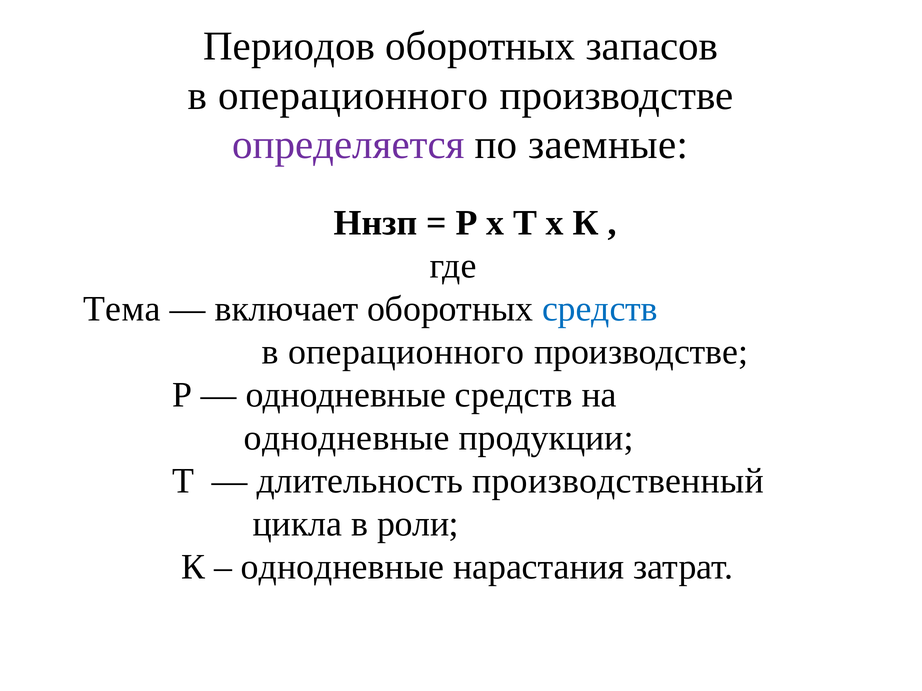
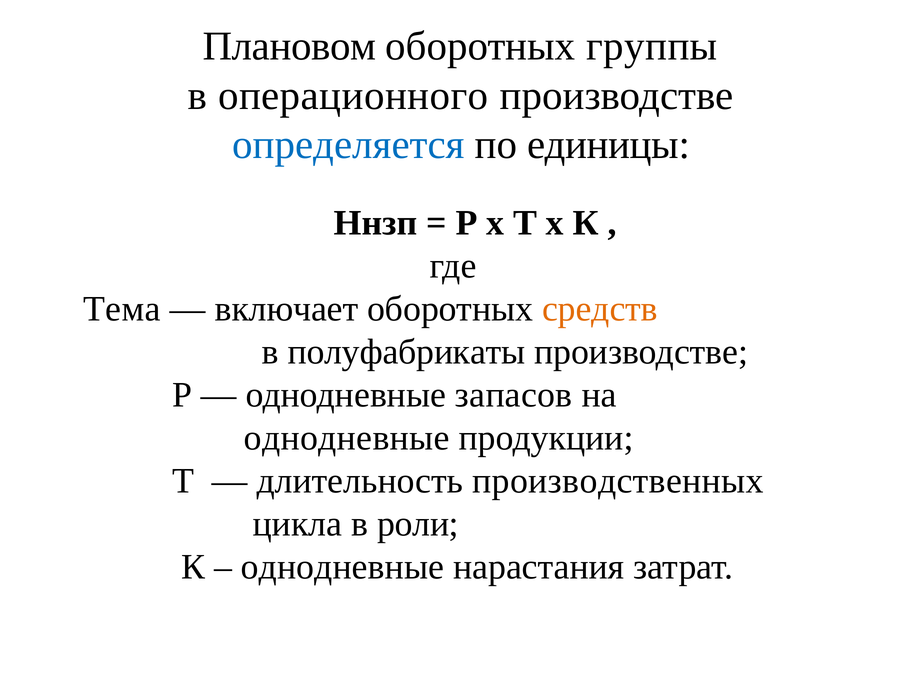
Периодов: Периодов -> Плановом
запасов: запасов -> группы
определяется colour: purple -> blue
заемные: заемные -> единицы
средств at (600, 309) colour: blue -> orange
операционного at (406, 352): операционного -> полуфабрикаты
однодневные средств: средств -> запасов
производственный: производственный -> производственных
